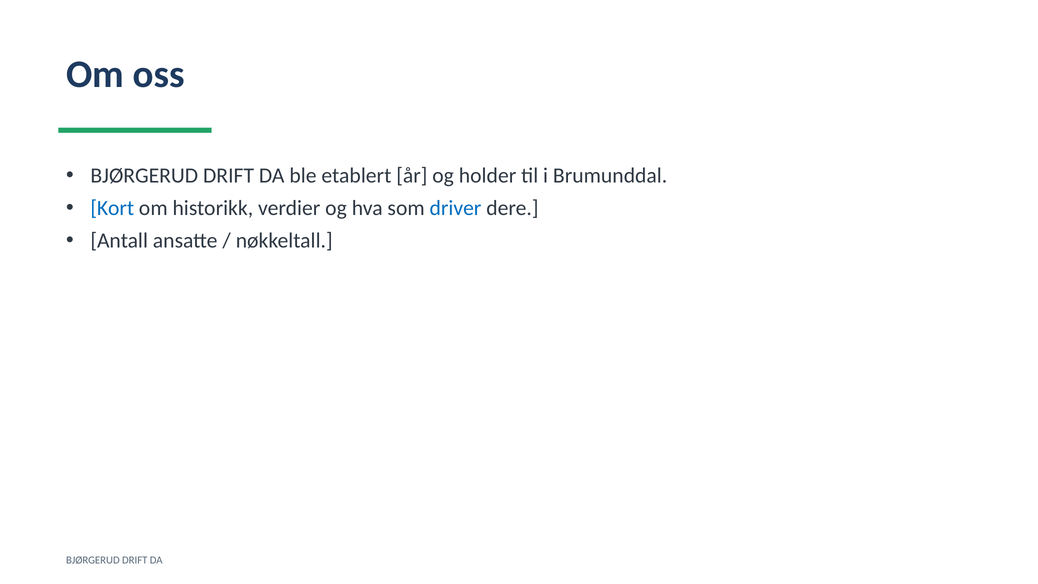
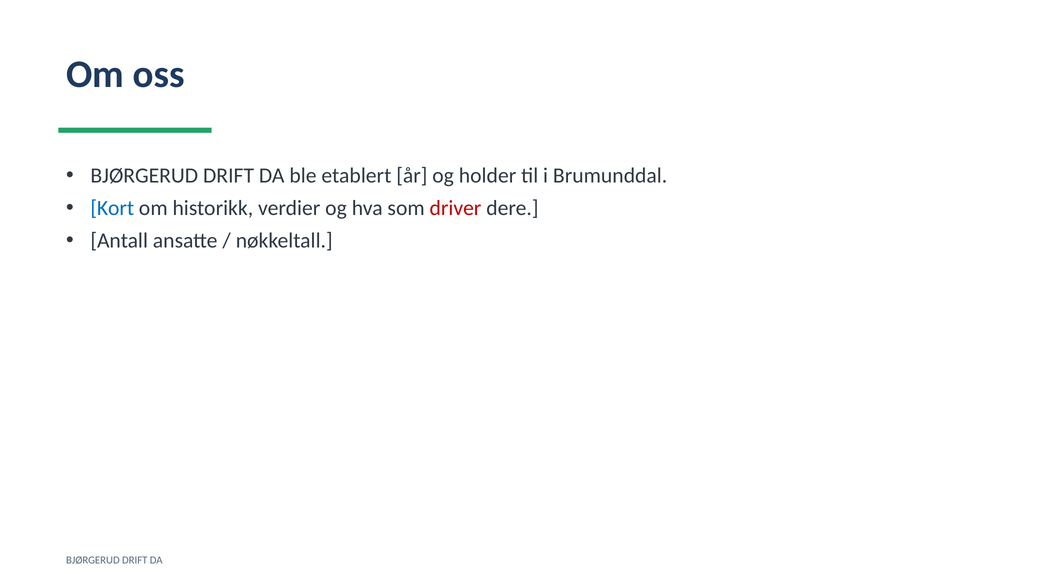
driver colour: blue -> red
